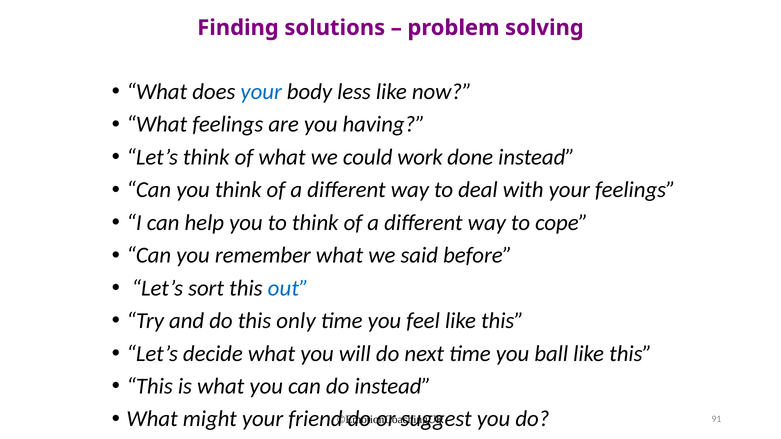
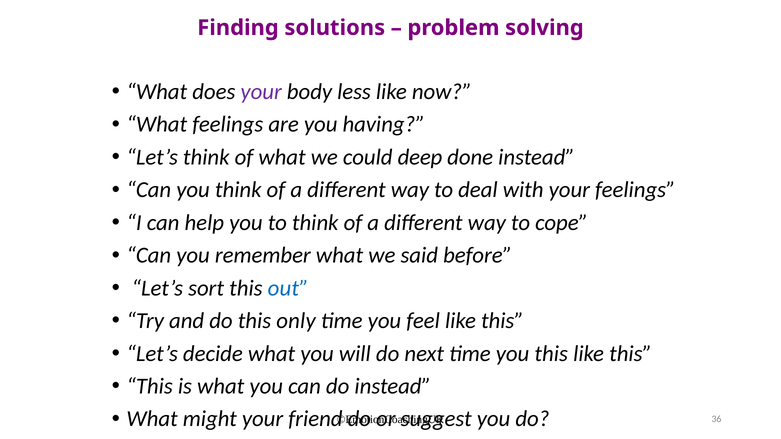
your at (261, 92) colour: blue -> purple
work: work -> deep
you ball: ball -> this
91: 91 -> 36
